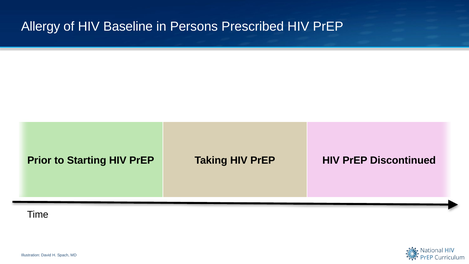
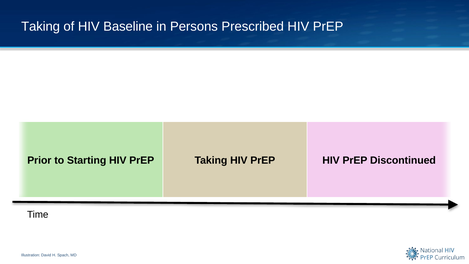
Allergy at (41, 26): Allergy -> Taking
